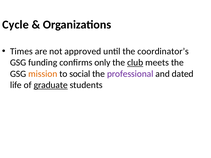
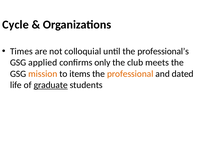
approved: approved -> colloquial
coordinator’s: coordinator’s -> professional’s
funding: funding -> applied
club underline: present -> none
social: social -> items
professional colour: purple -> orange
